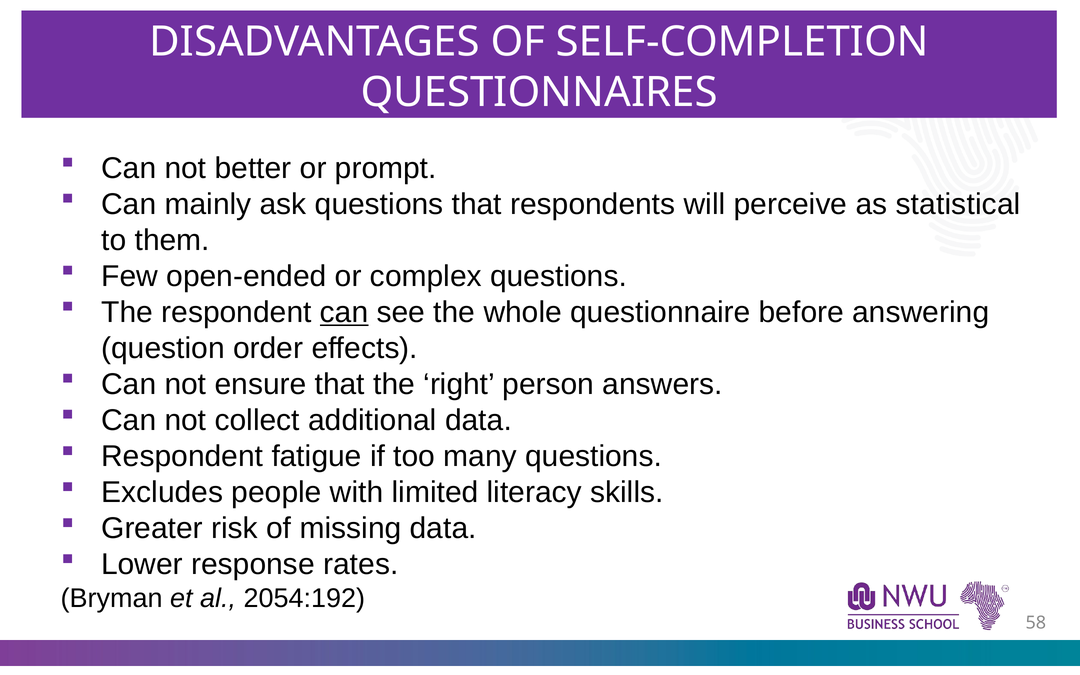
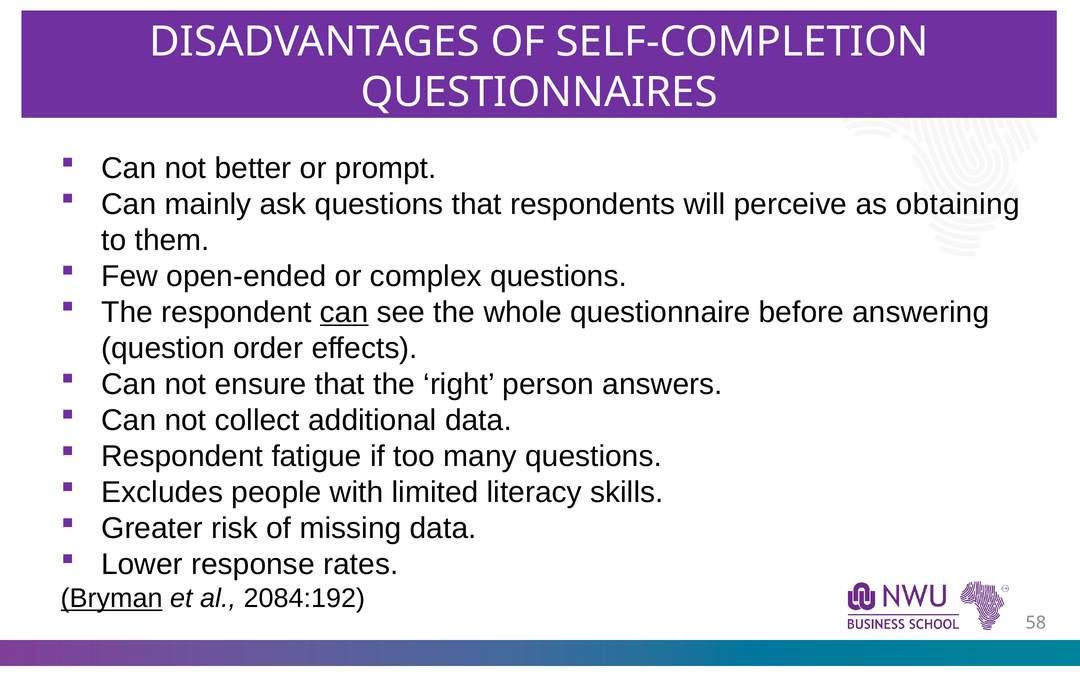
statistical: statistical -> obtaining
Bryman underline: none -> present
2054:192: 2054:192 -> 2084:192
